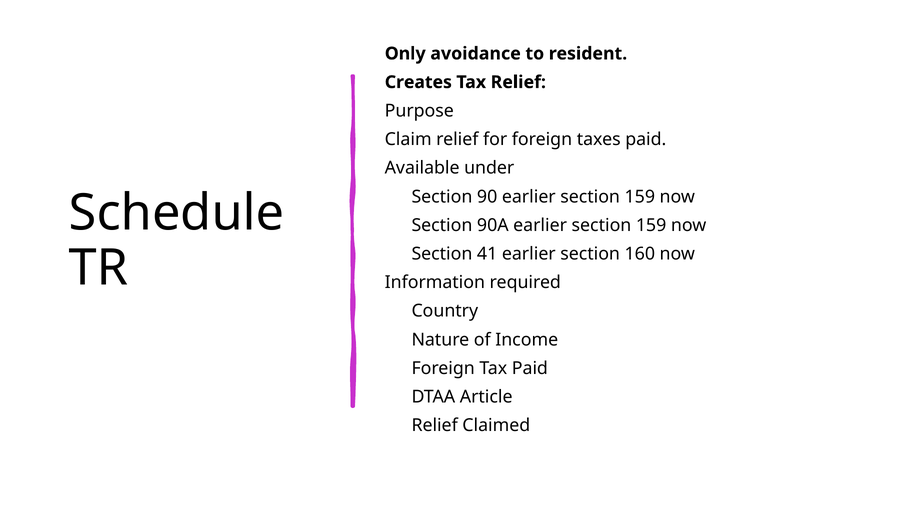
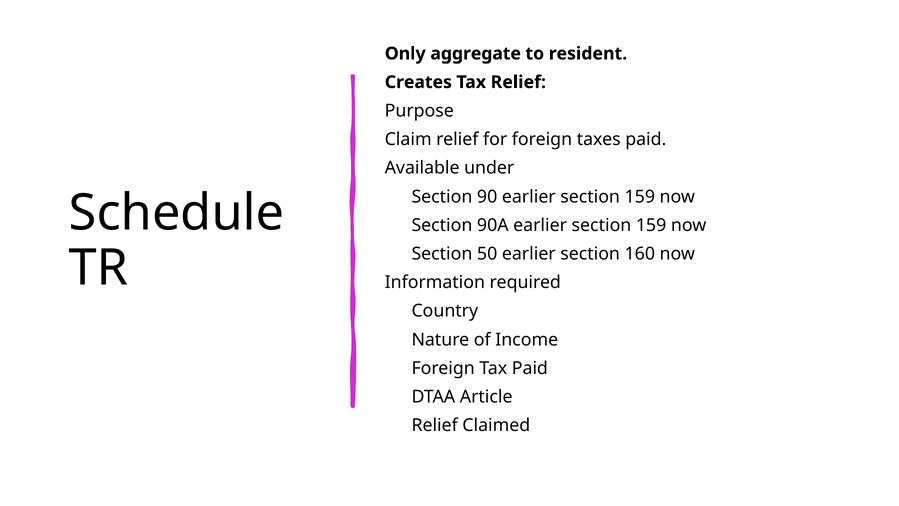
avoidance: avoidance -> aggregate
41: 41 -> 50
